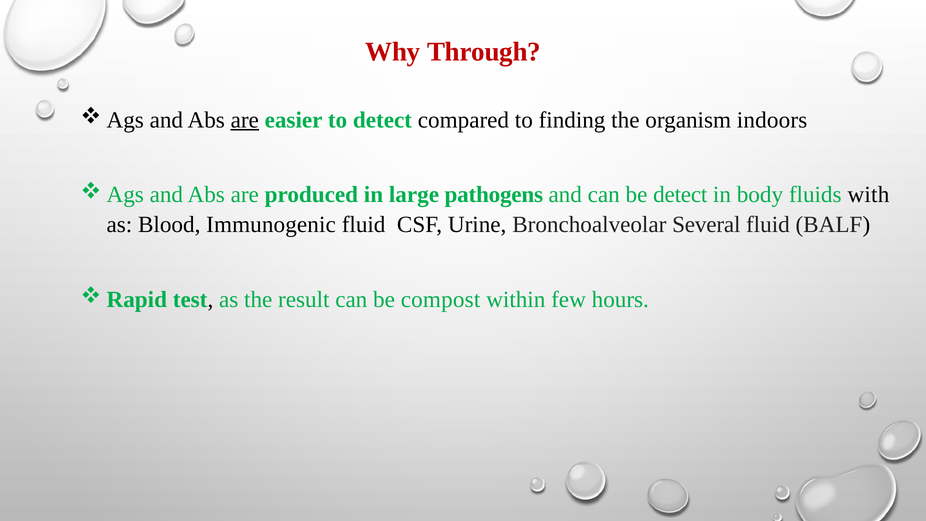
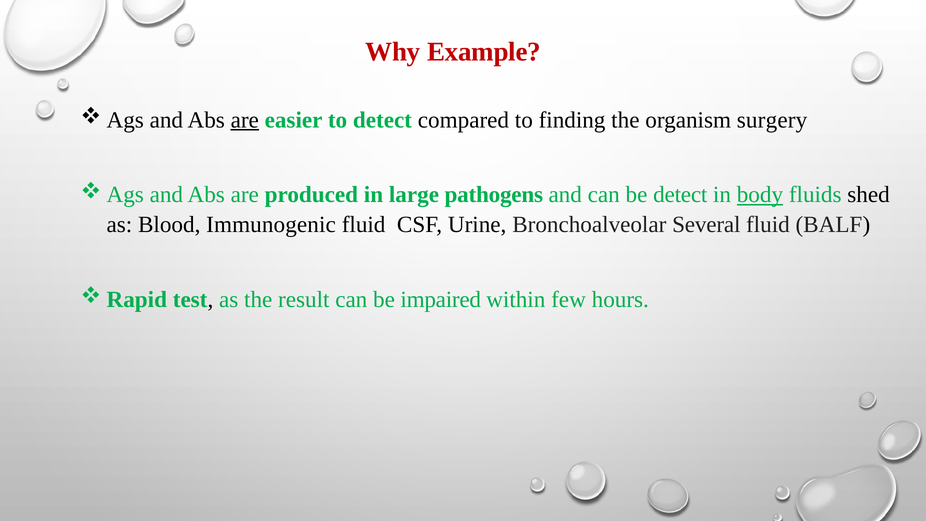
Through: Through -> Example
indoors: indoors -> surgery
body underline: none -> present
with: with -> shed
compost: compost -> impaired
